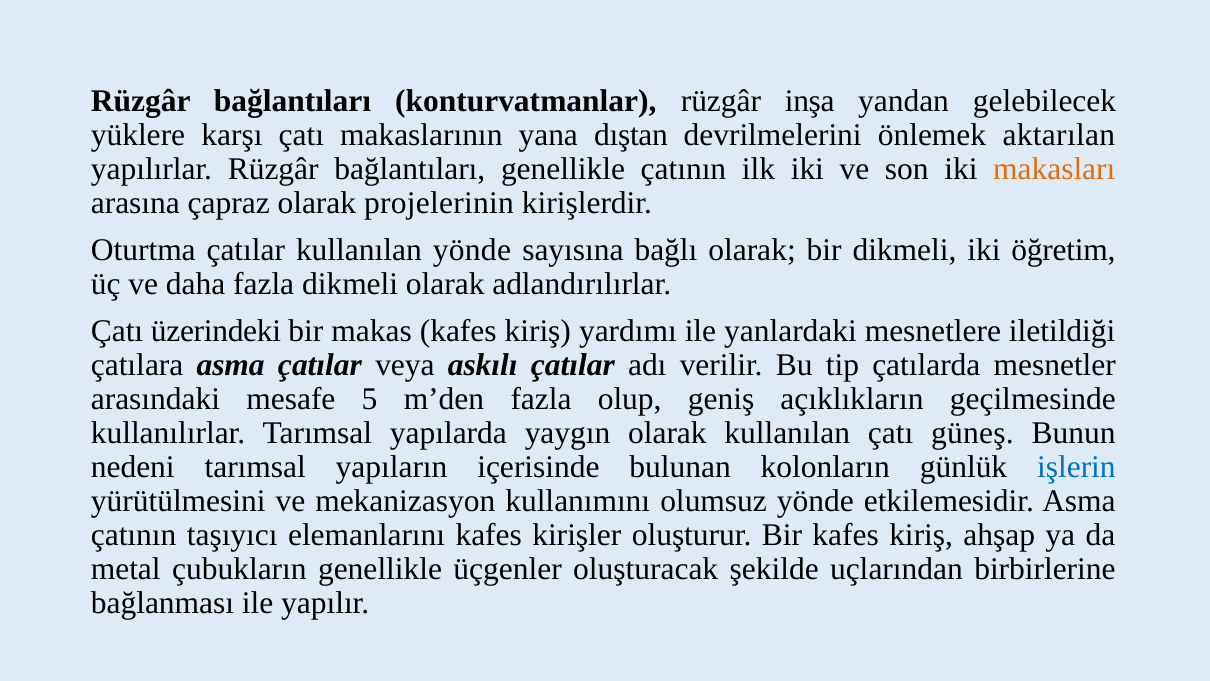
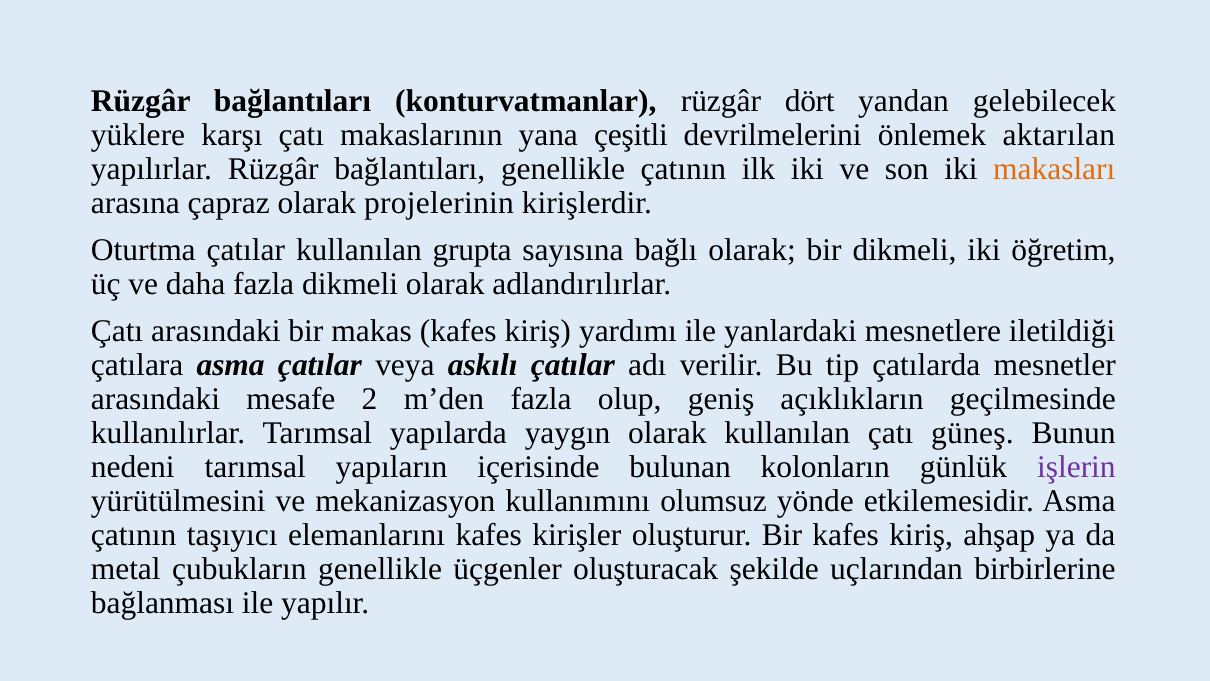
inşa: inşa -> dört
dıştan: dıştan -> çeşitli
kullanılan yönde: yönde -> grupta
Çatı üzerindeki: üzerindeki -> arasındaki
5: 5 -> 2
işlerin colour: blue -> purple
